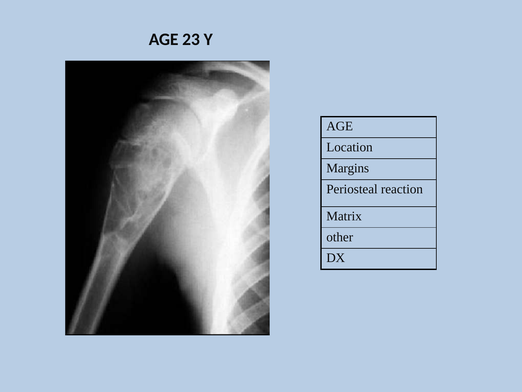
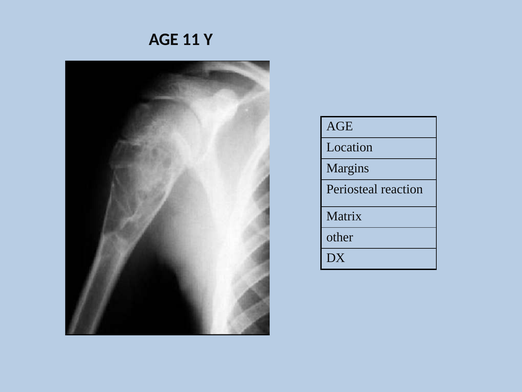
23: 23 -> 11
